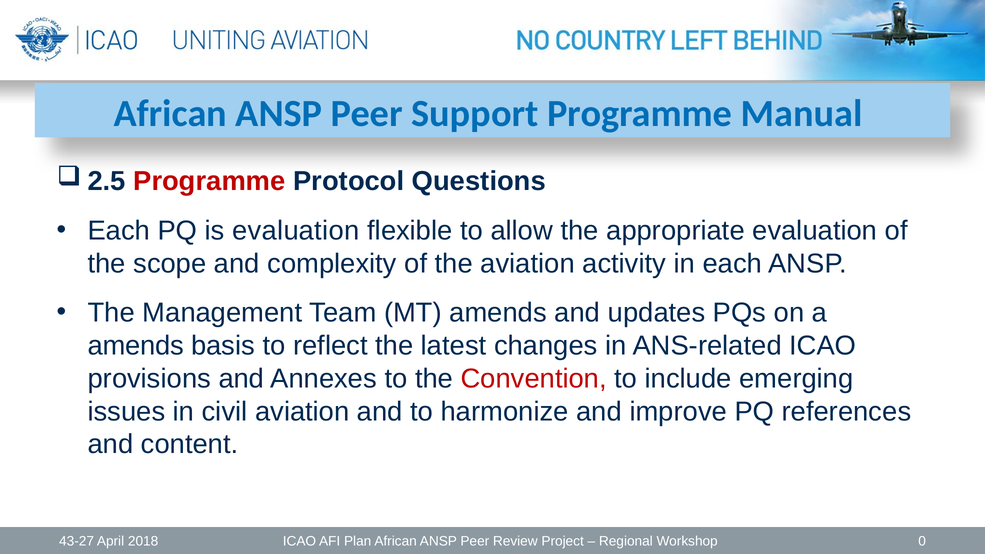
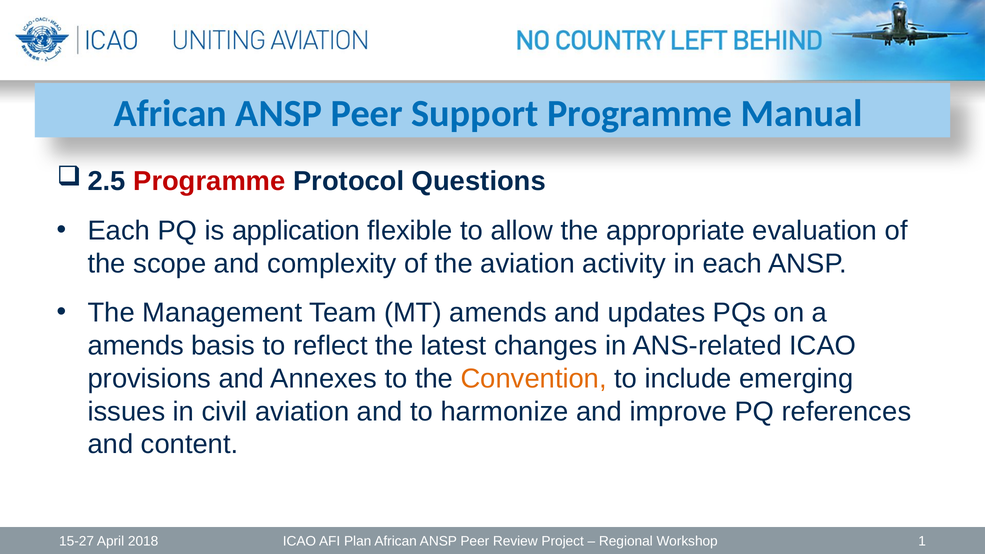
is evaluation: evaluation -> application
Convention colour: red -> orange
43-27: 43-27 -> 15-27
0: 0 -> 1
